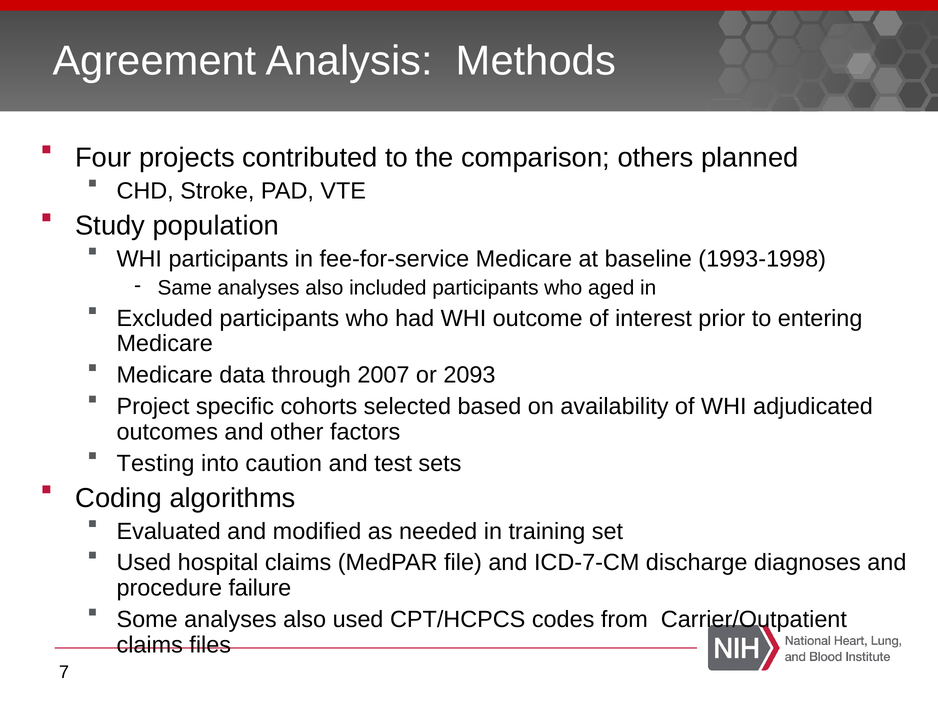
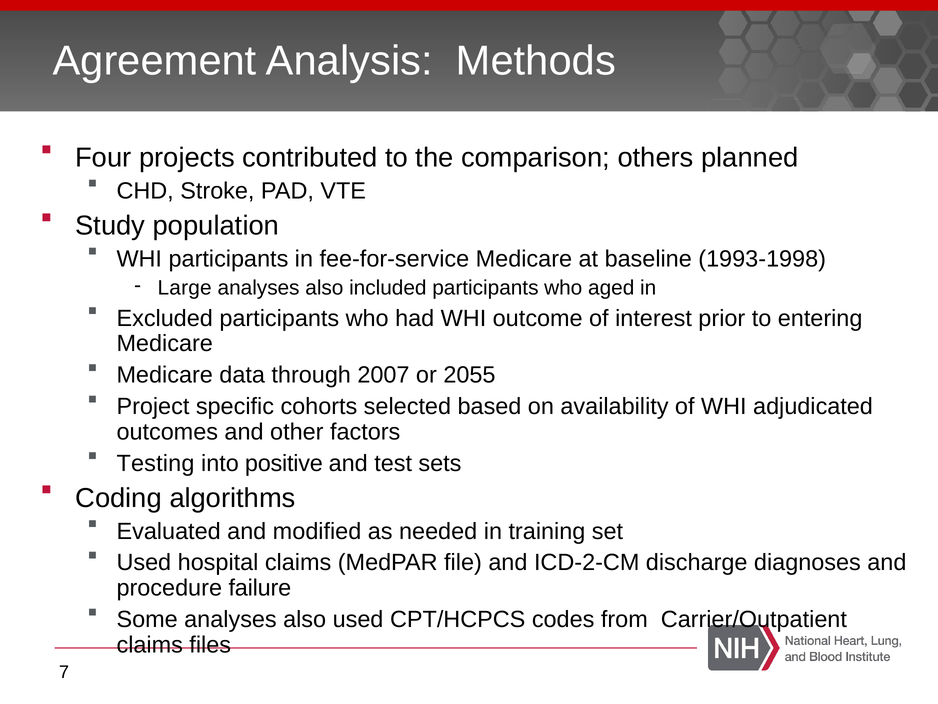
Same: Same -> Large
2093: 2093 -> 2055
caution: caution -> positive
ICD-7-CM: ICD-7-CM -> ICD-2-CM
